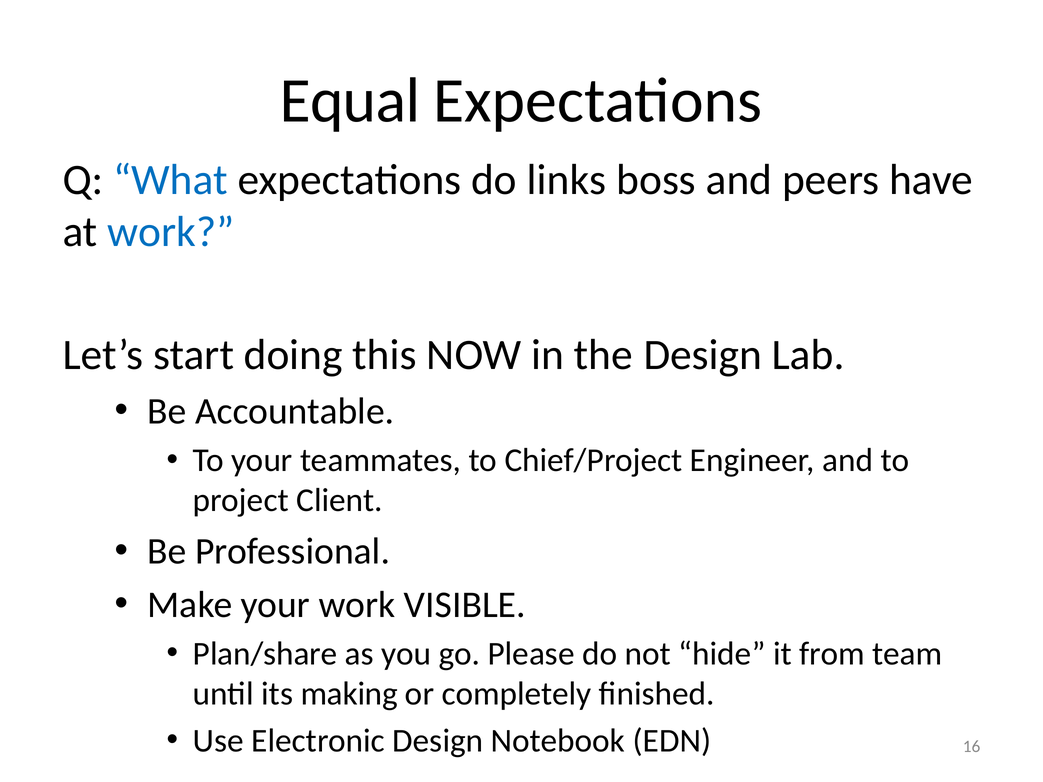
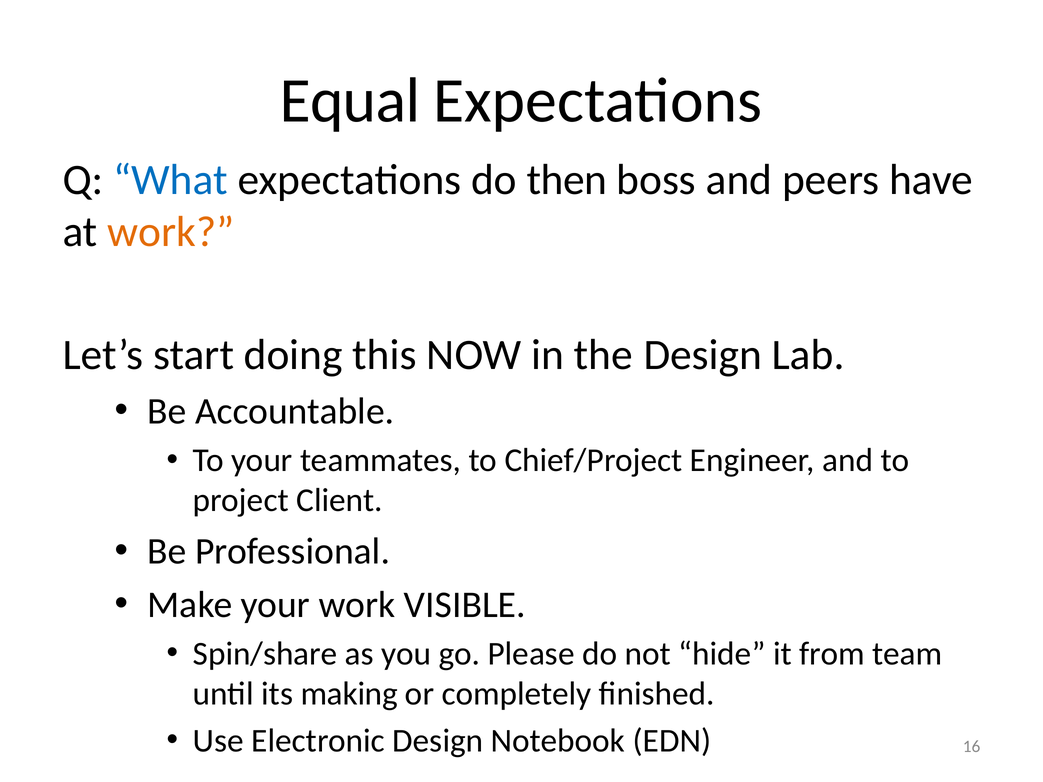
links: links -> then
work at (171, 232) colour: blue -> orange
Plan/share: Plan/share -> Spin/share
